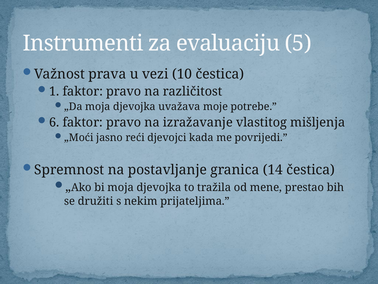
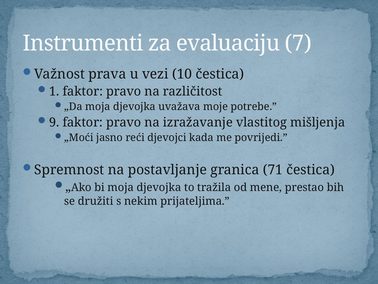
5: 5 -> 7
6: 6 -> 9
14: 14 -> 71
